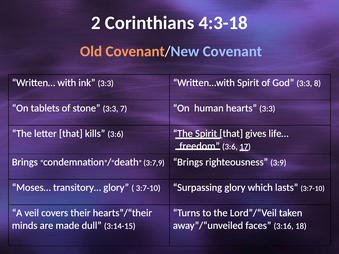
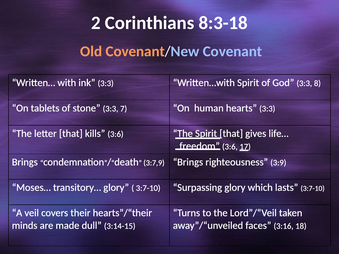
4:3-18: 4:3-18 -> 8:3-18
